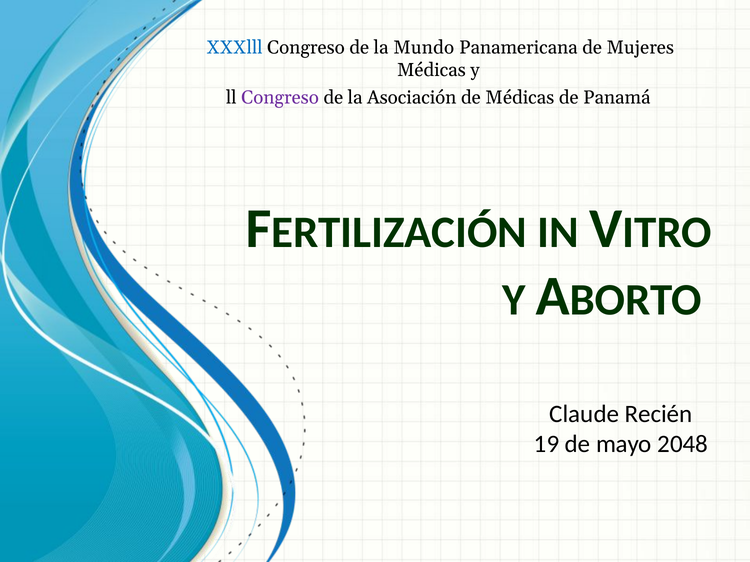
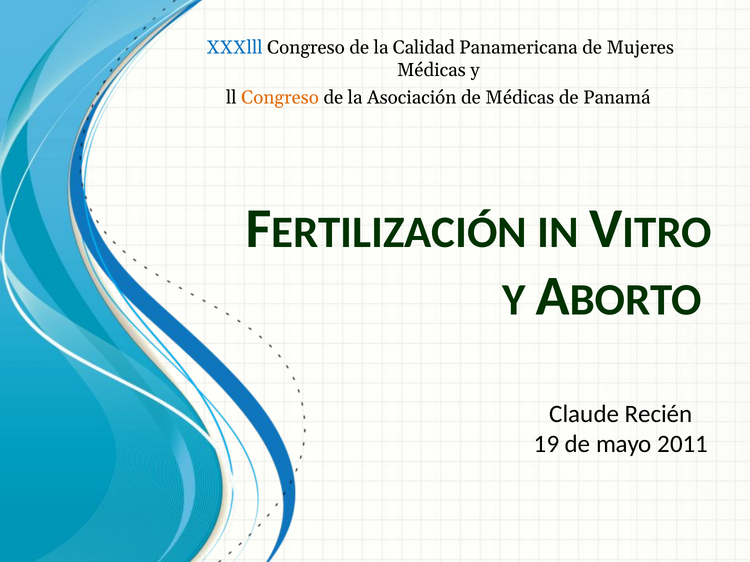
Mundo: Mundo -> Calidad
Congreso at (280, 98) colour: purple -> orange
2048: 2048 -> 2011
